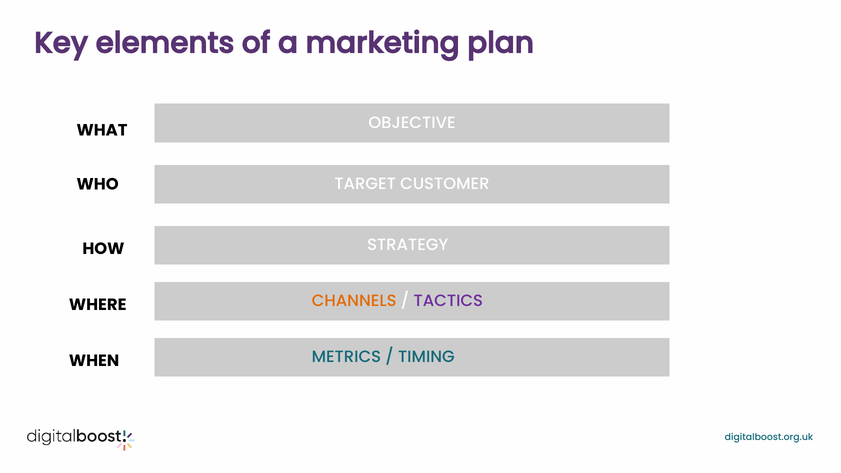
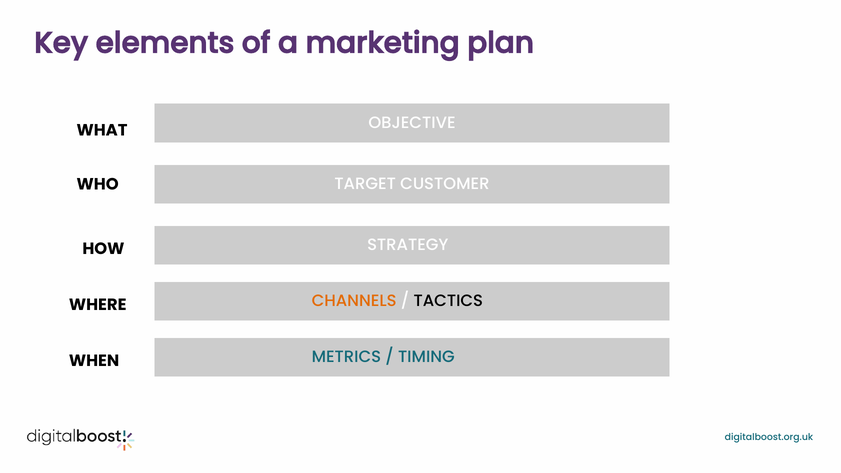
TACTICS colour: purple -> black
